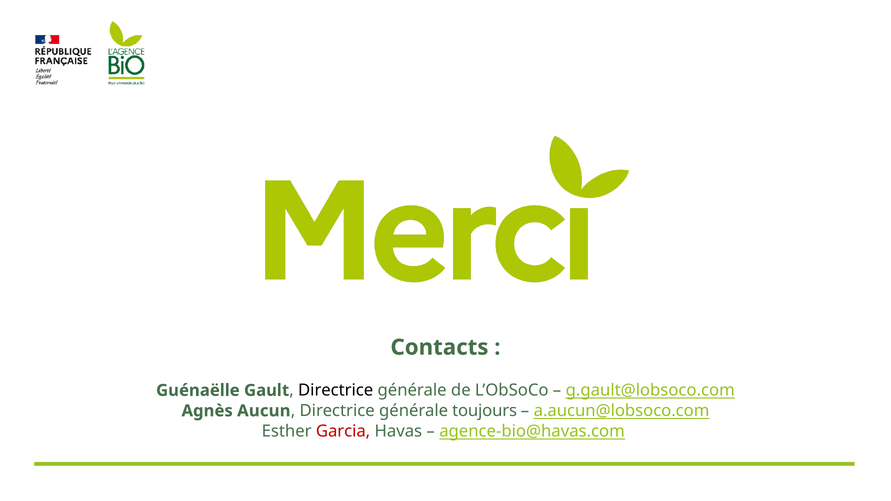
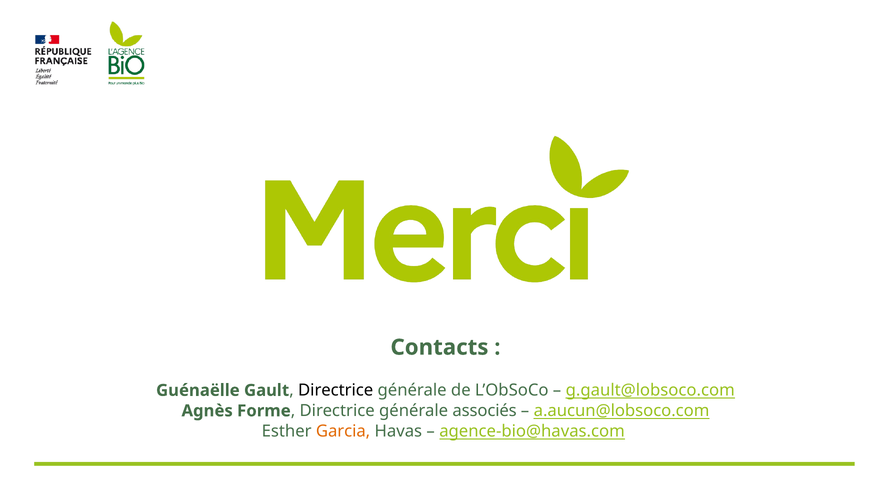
Aucun: Aucun -> Forme
toujours: toujours -> associés
Garcia colour: red -> orange
